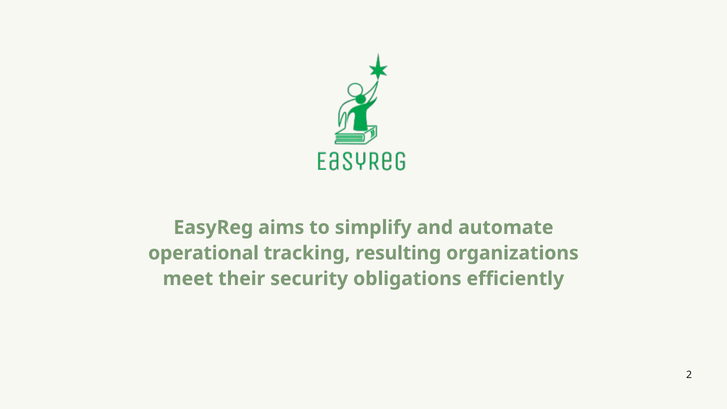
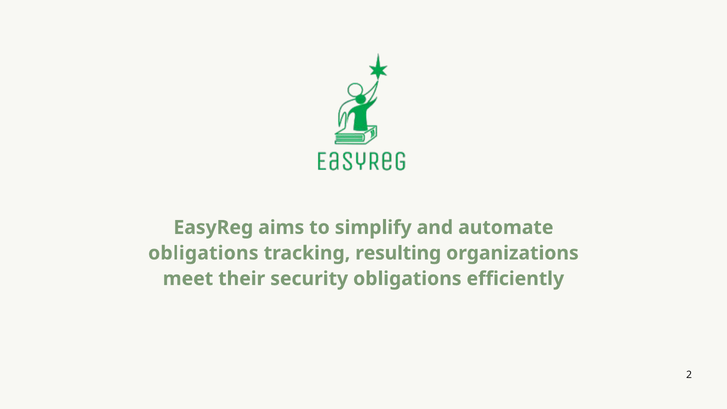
operational at (204, 253): operational -> obligations
